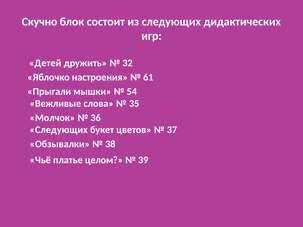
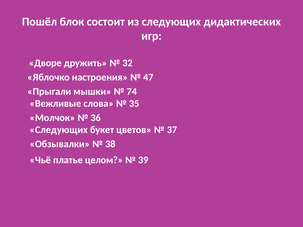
Скучно: Скучно -> Пошёл
Детей: Детей -> Дворе
61: 61 -> 47
54: 54 -> 74
